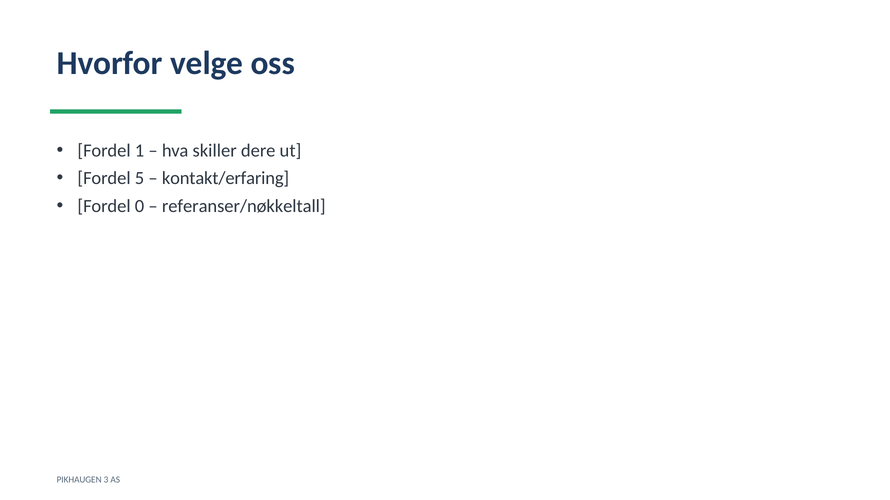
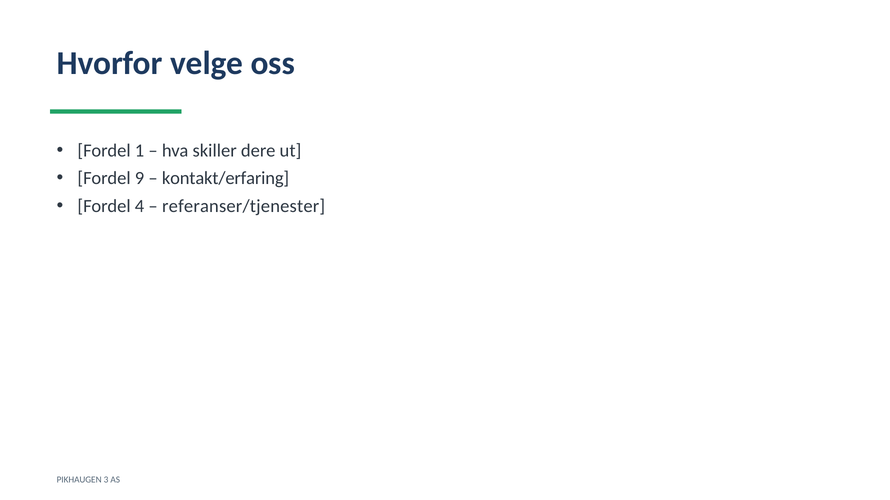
5: 5 -> 9
0: 0 -> 4
referanser/nøkkeltall: referanser/nøkkeltall -> referanser/tjenester
